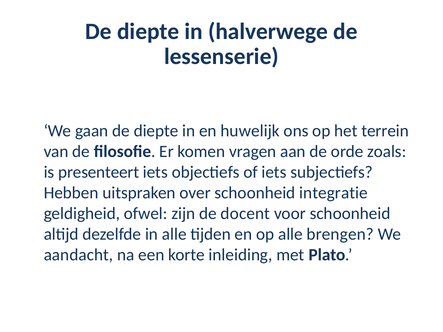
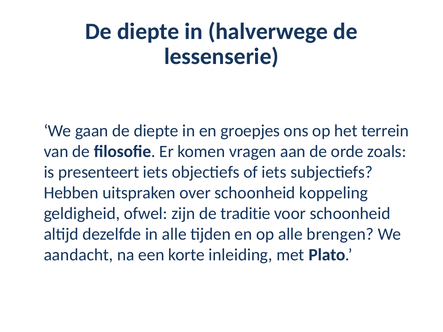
huwelijk: huwelijk -> groepjes
integratie: integratie -> koppeling
docent: docent -> traditie
